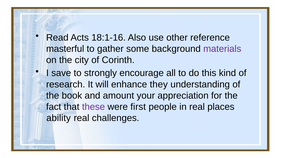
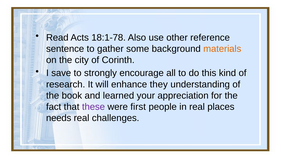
18:1-16: 18:1-16 -> 18:1-78
masterful: masterful -> sentence
materials colour: purple -> orange
amount: amount -> learned
ability: ability -> needs
